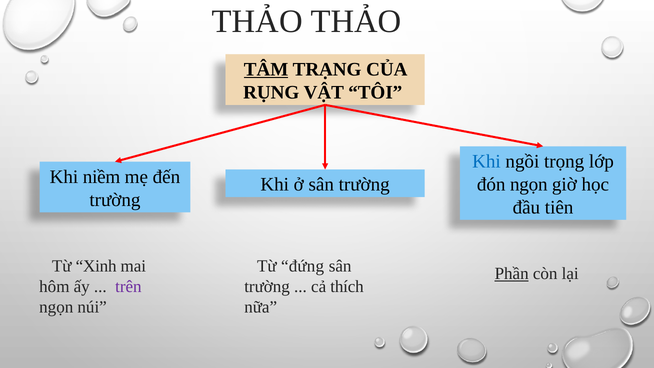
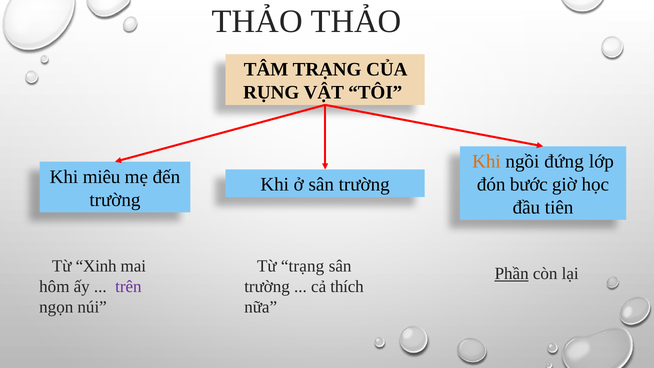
TÂM underline: present -> none
Khi at (486, 161) colour: blue -> orange
trọng: trọng -> đứng
niềm: niềm -> miêu
đón ngọn: ngọn -> bước
Từ đứng: đứng -> trạng
